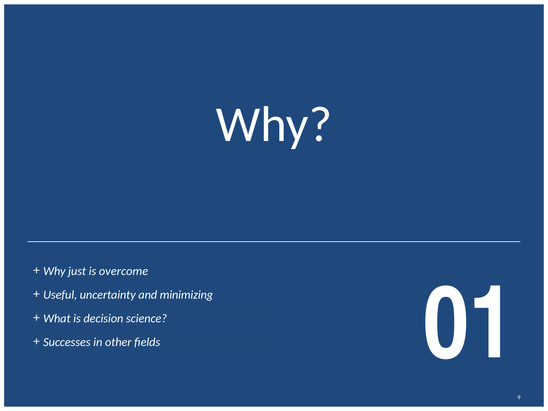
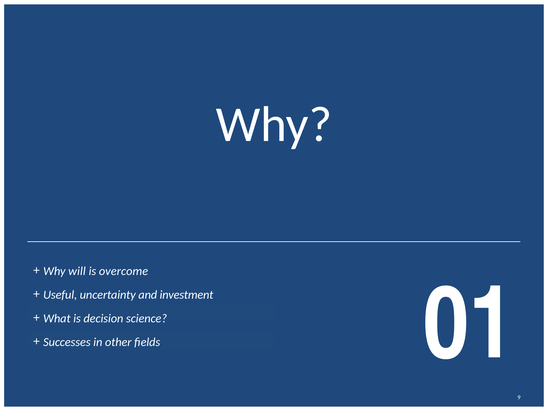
just: just -> will
minimizing: minimizing -> investment
